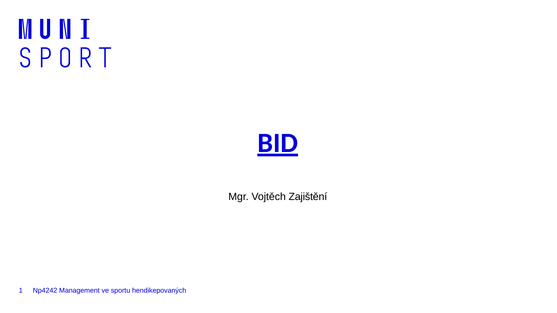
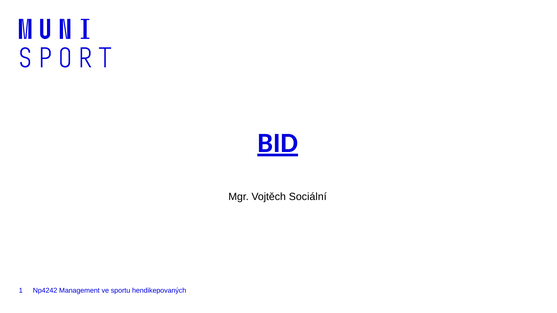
Zajištění: Zajištění -> Sociální
